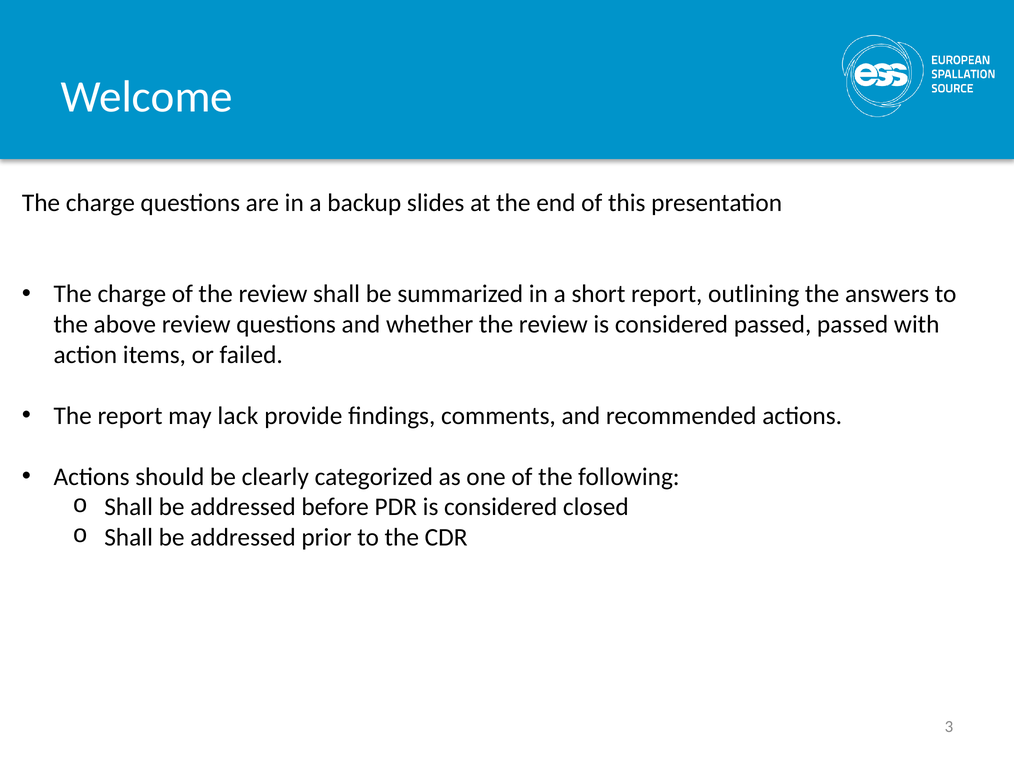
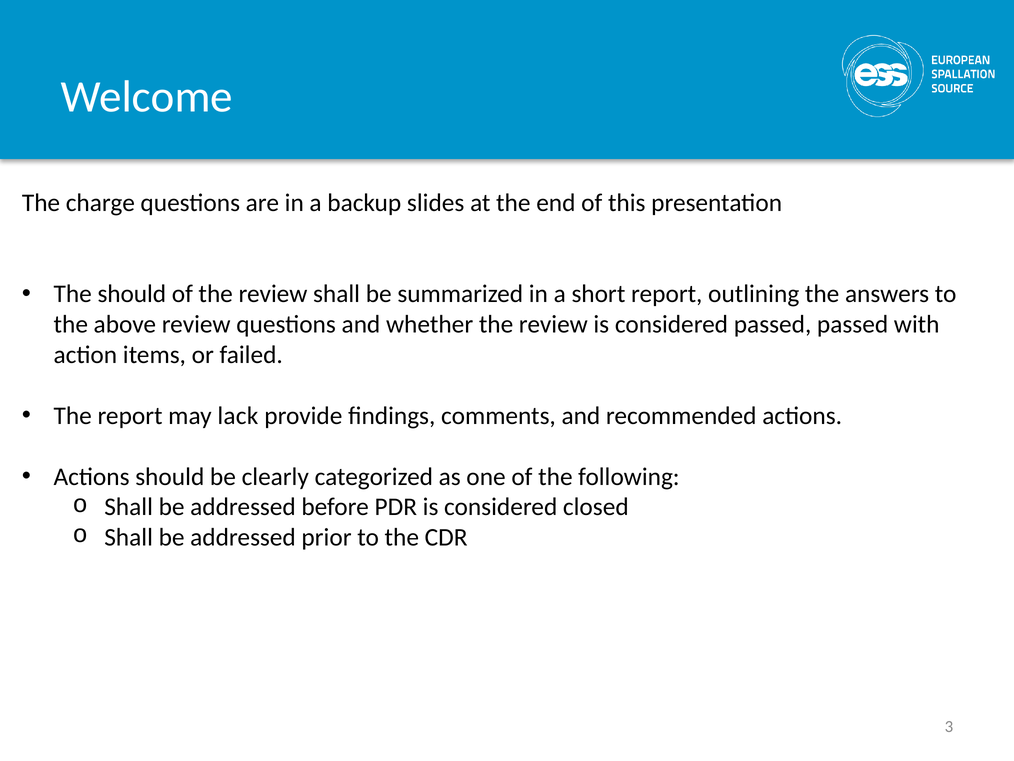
charge at (132, 294): charge -> should
